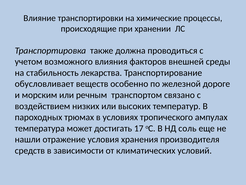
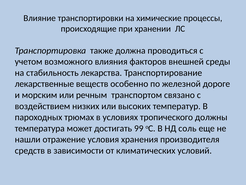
обусловливает: обусловливает -> лекарственные
ампулах: ампулах -> должны
17: 17 -> 99
